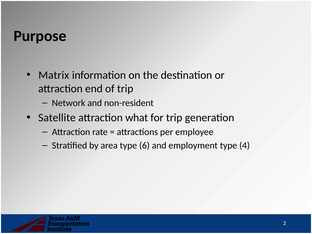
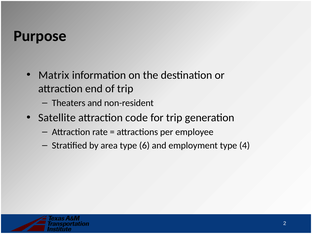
Network: Network -> Theaters
what: what -> code
